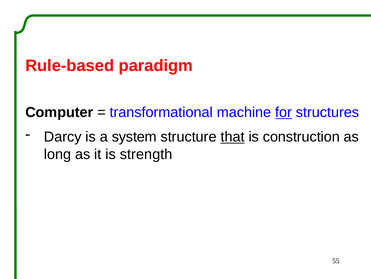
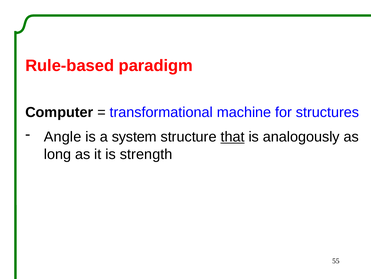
for underline: present -> none
Darcy: Darcy -> Angle
construction: construction -> analogously
